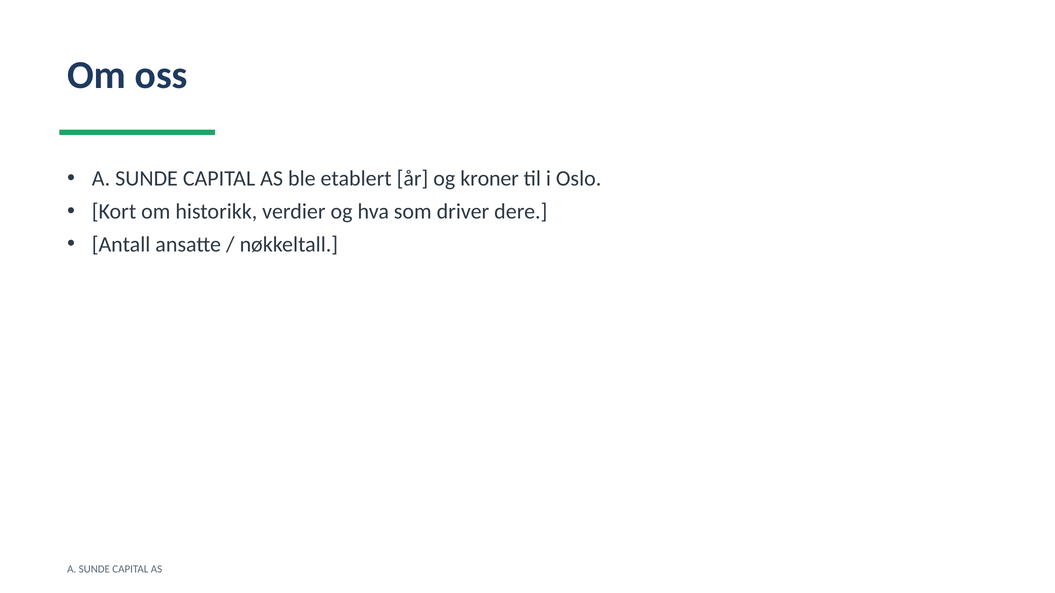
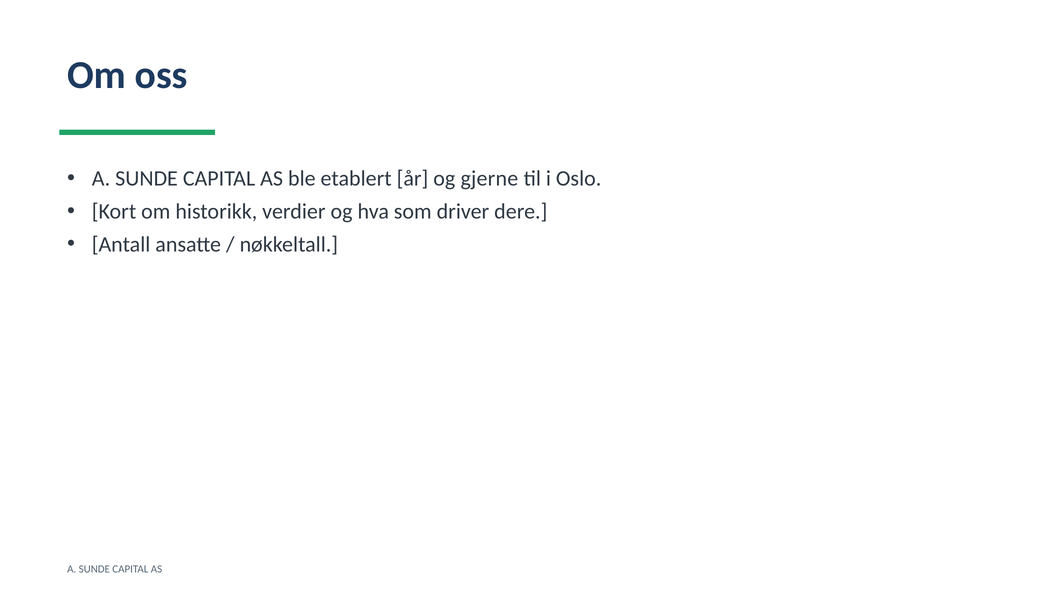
kroner: kroner -> gjerne
